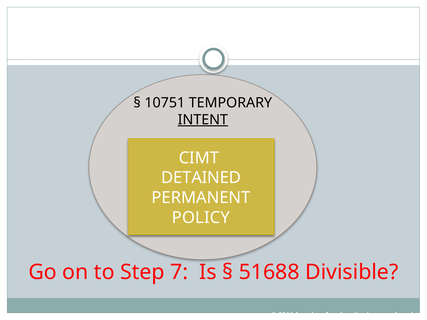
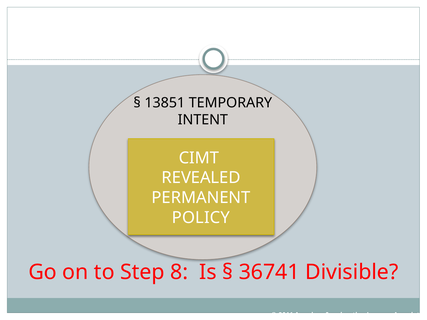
10751: 10751 -> 13851
INTENT underline: present -> none
DETAINED: DETAINED -> REVEALED
7: 7 -> 8
51688: 51688 -> 36741
